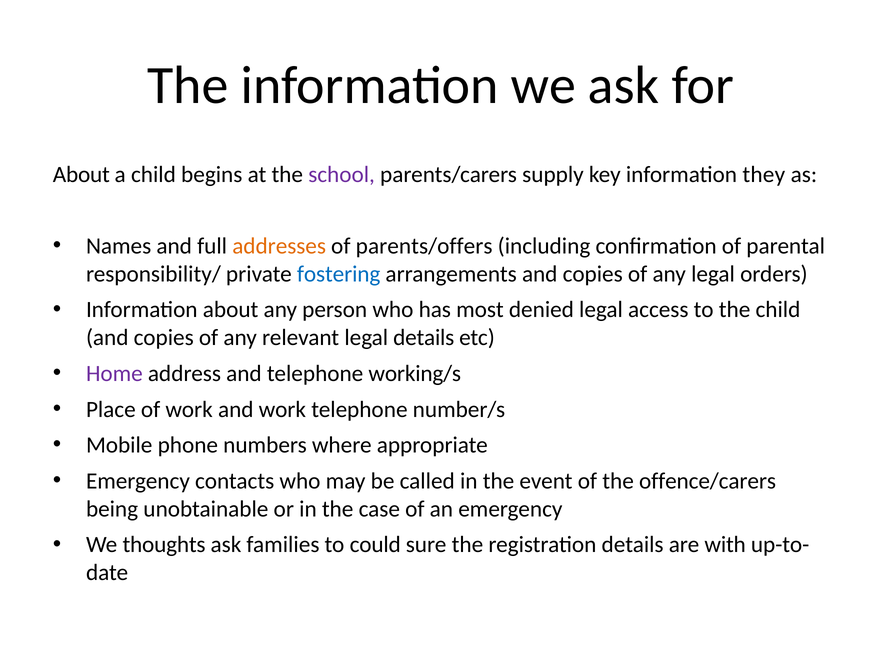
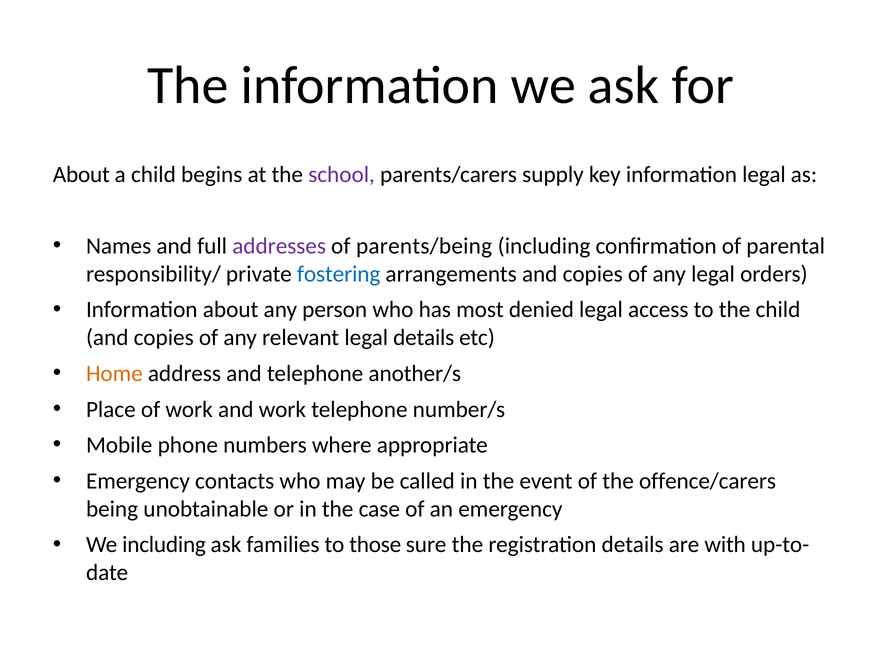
information they: they -> legal
addresses colour: orange -> purple
parents/offers: parents/offers -> parents/being
Home colour: purple -> orange
working/s: working/s -> another/s
We thoughts: thoughts -> including
could: could -> those
